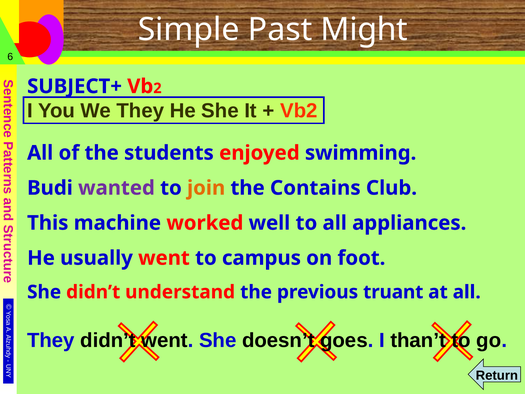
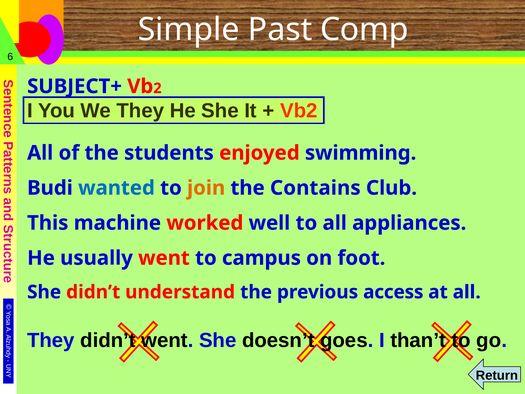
Might: Might -> Comp
wanted colour: purple -> blue
truant: truant -> access
